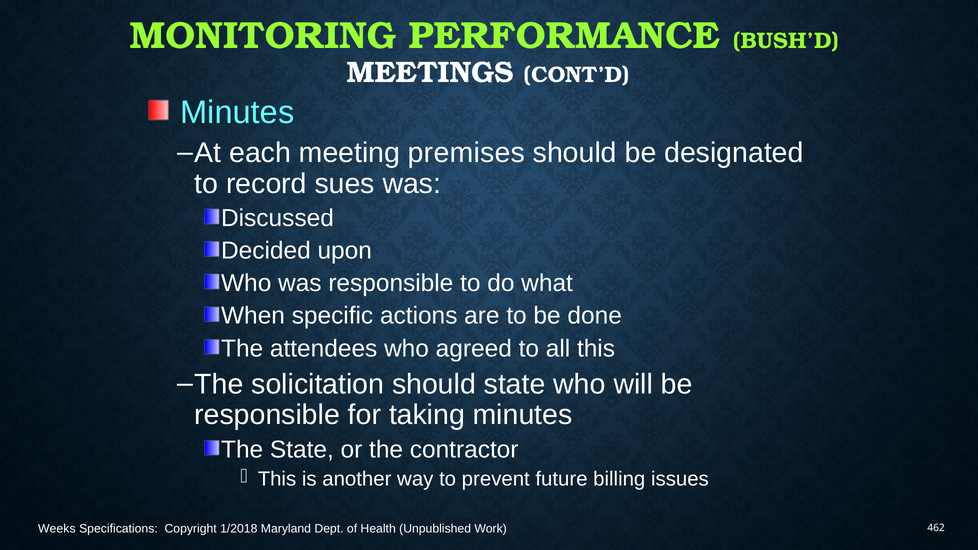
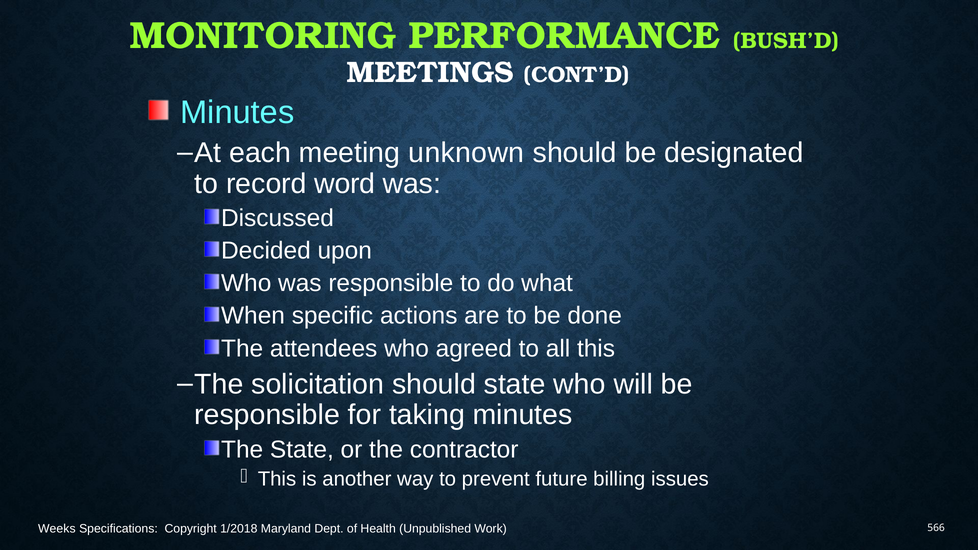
premises: premises -> unknown
sues: sues -> word
462: 462 -> 566
